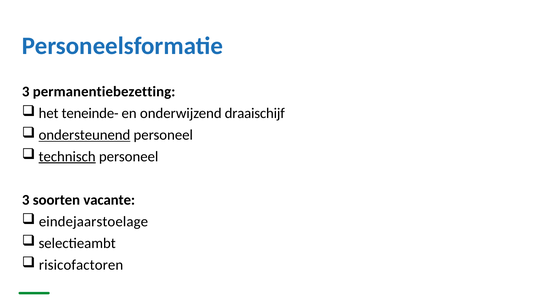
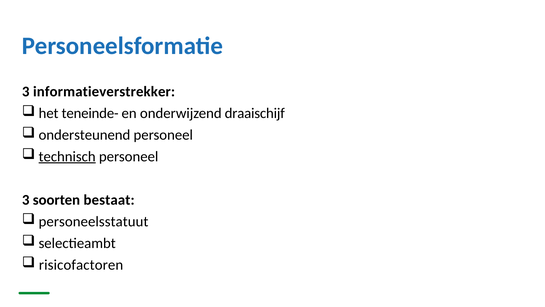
permanentiebezetting: permanentiebezetting -> informatieverstrekker
ondersteunend underline: present -> none
vacante: vacante -> bestaat
eindejaarstoelage: eindejaarstoelage -> personeelsstatuut
